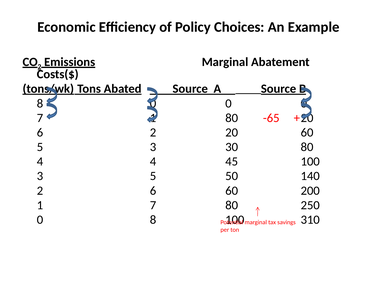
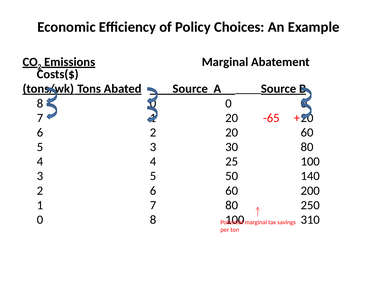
80 at (232, 118): 80 -> 20
45: 45 -> 25
